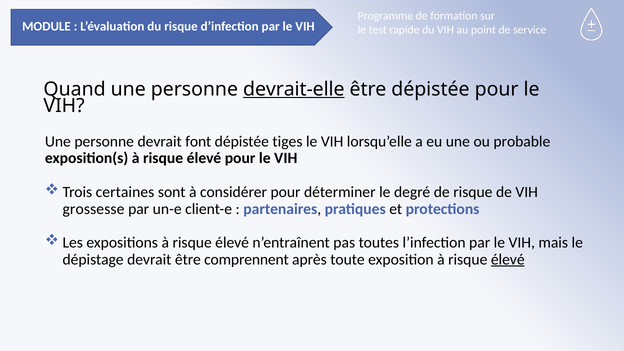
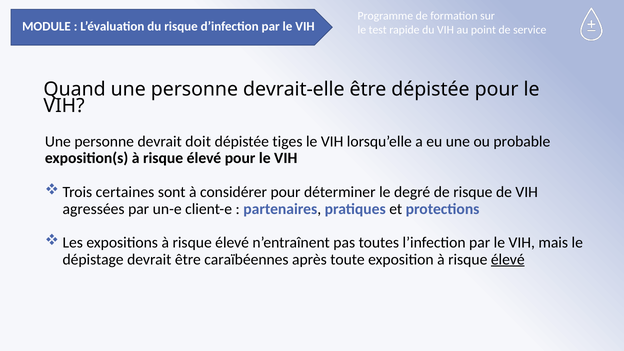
devrait-elle underline: present -> none
font: font -> doit
grossesse: grossesse -> agressées
comprennent: comprennent -> caraïbéennes
